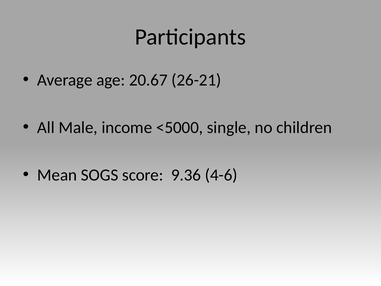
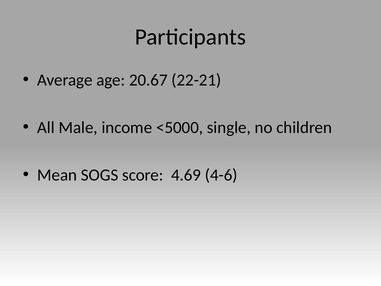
26-21: 26-21 -> 22-21
9.36: 9.36 -> 4.69
